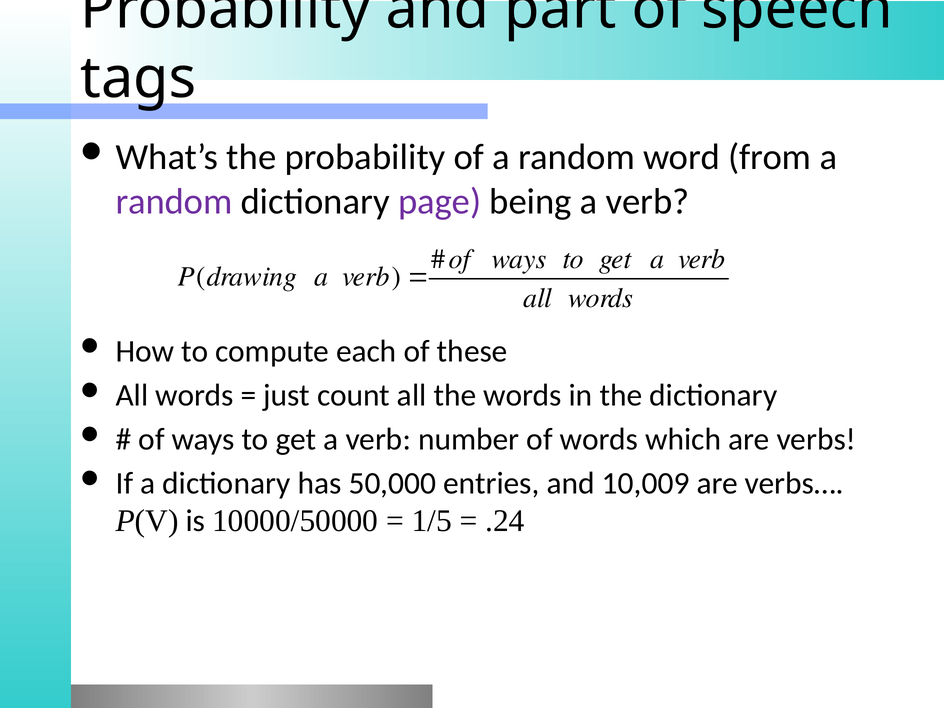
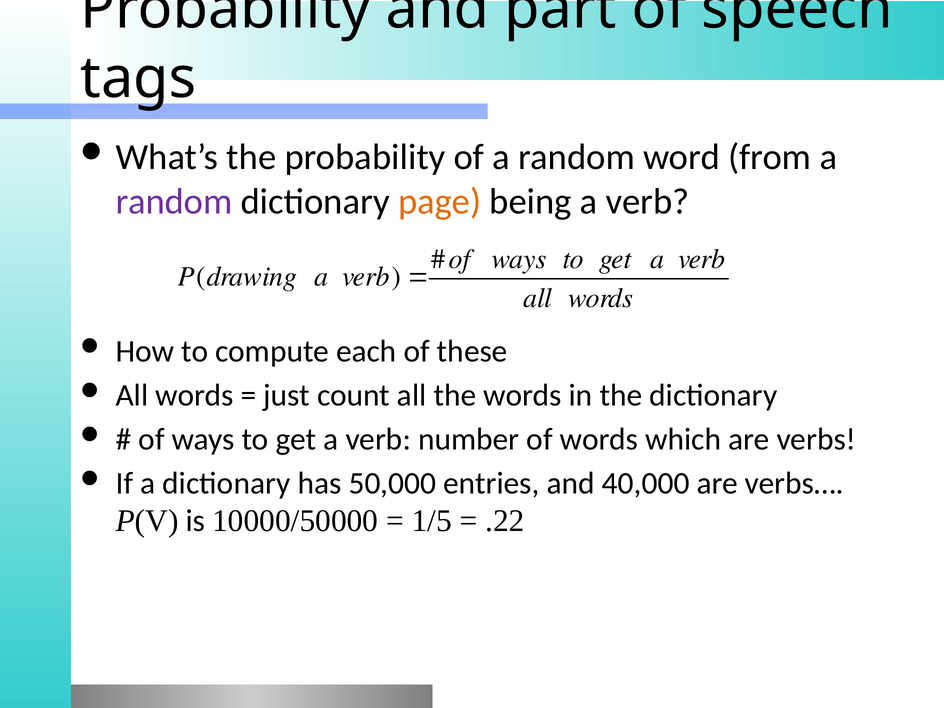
page colour: purple -> orange
10,009: 10,009 -> 40,000
.24: .24 -> .22
